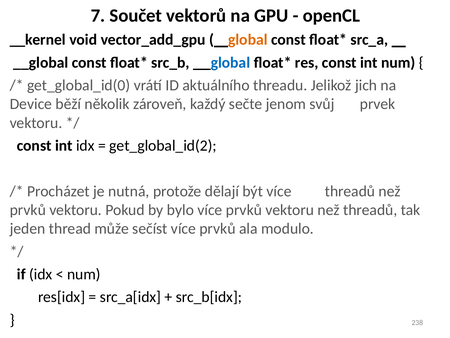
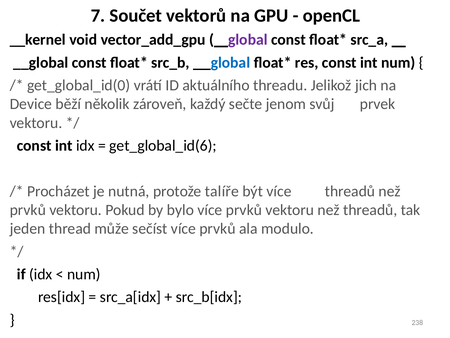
global at (248, 40) colour: orange -> purple
get_global_id(2: get_global_id(2 -> get_global_id(6
dělají: dělají -> talíře
